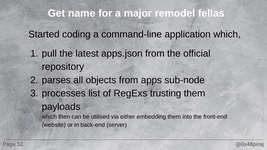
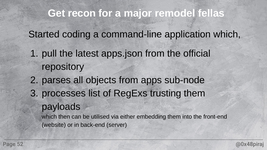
name: name -> recon
